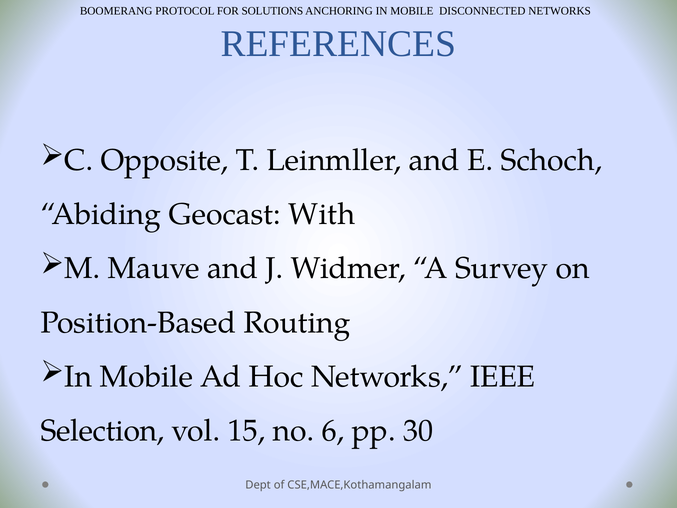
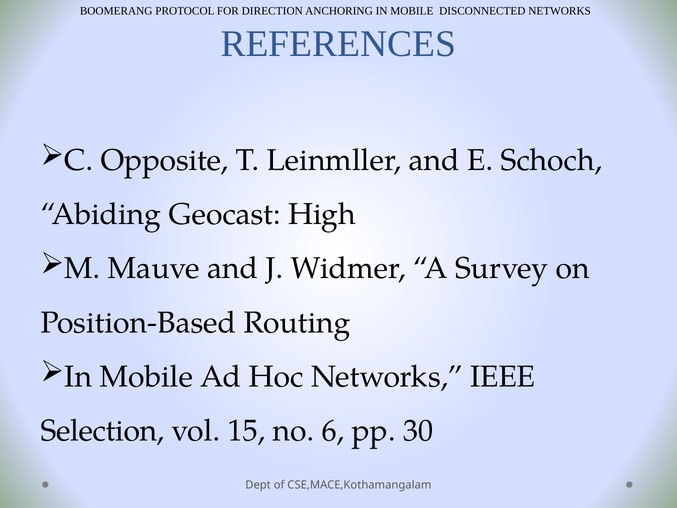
SOLUTIONS: SOLUTIONS -> DIRECTION
With: With -> High
